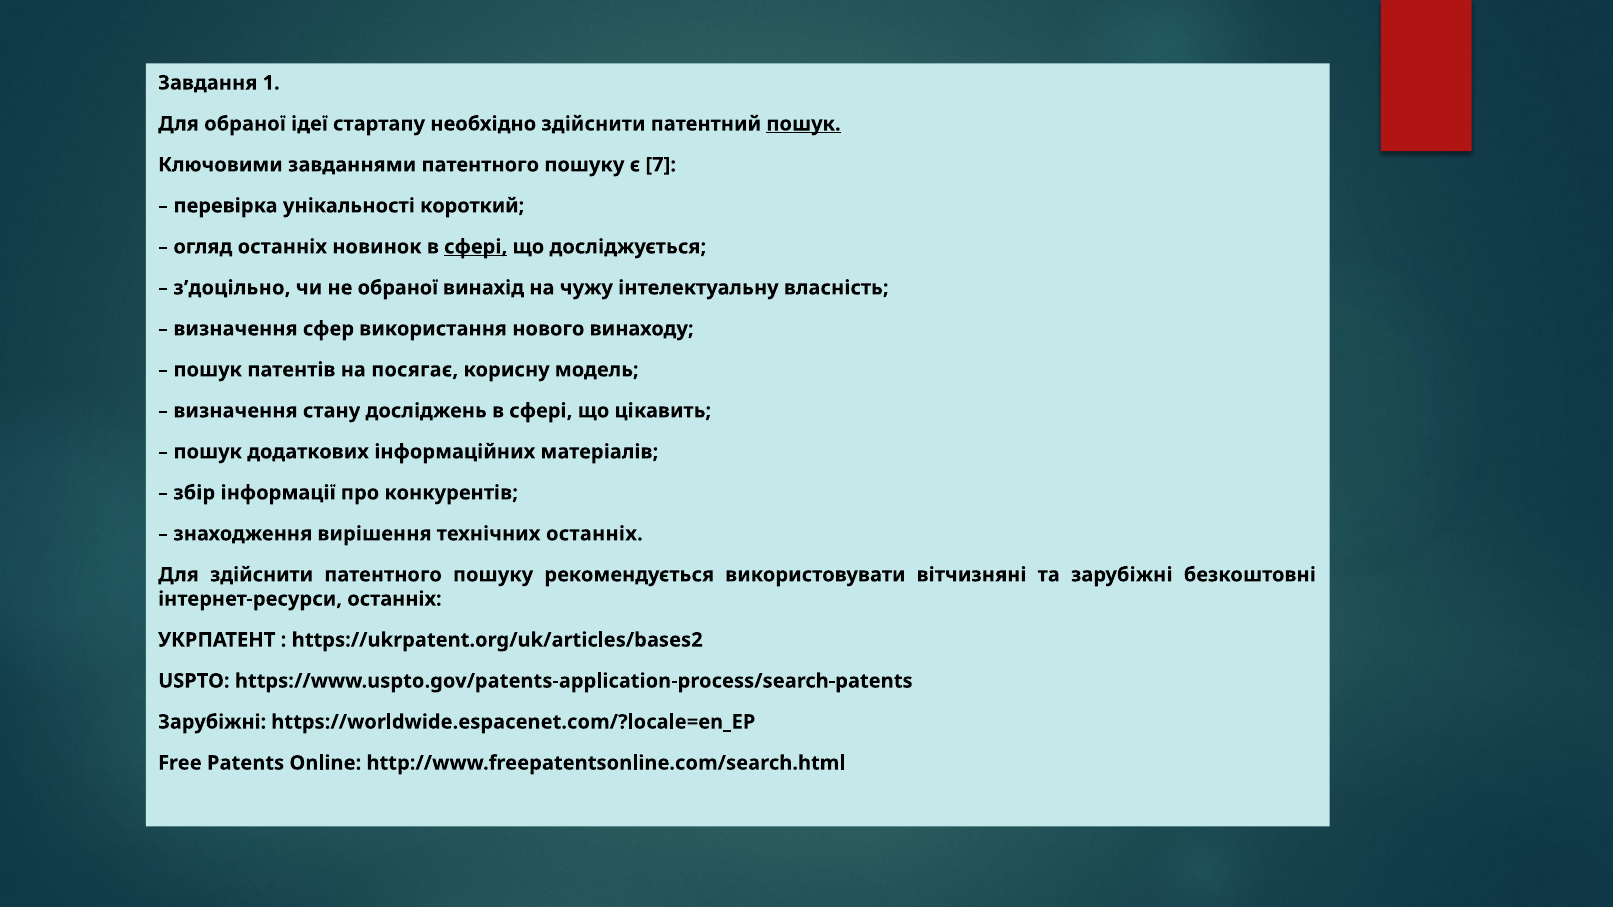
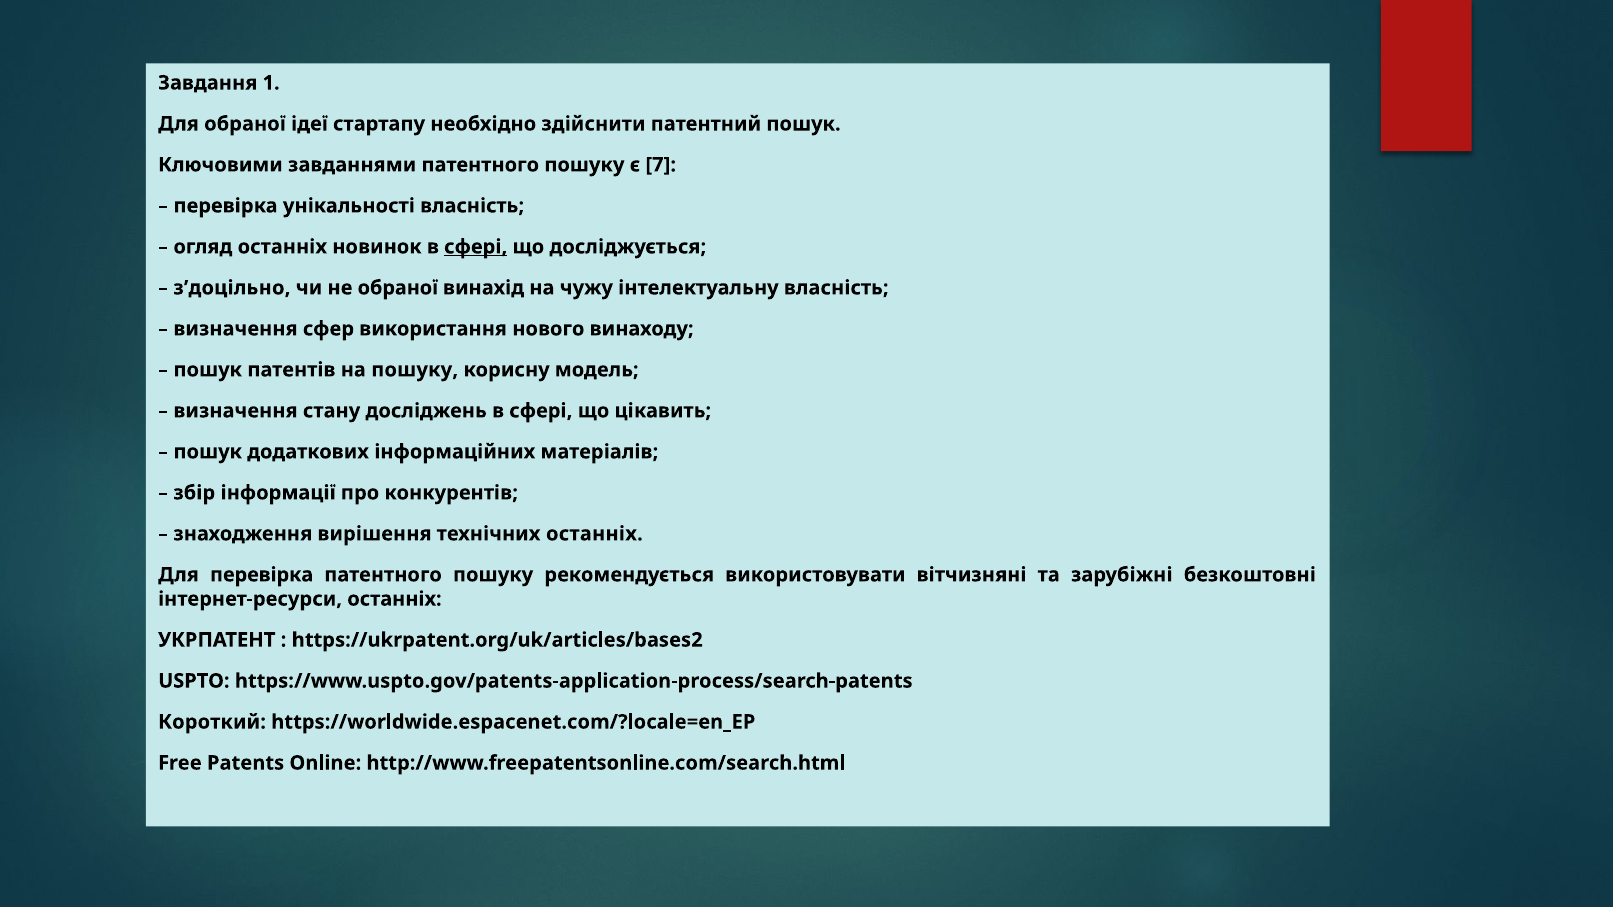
пошук at (804, 124) underline: present -> none
унікальності короткий: короткий -> власність
на посягає: посягає -> пошуку
Для здійснити: здійснити -> перевірка
Зарубіжні at (212, 722): Зарубіжні -> Короткий
